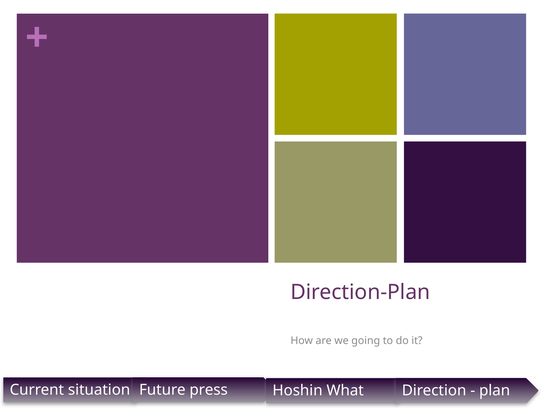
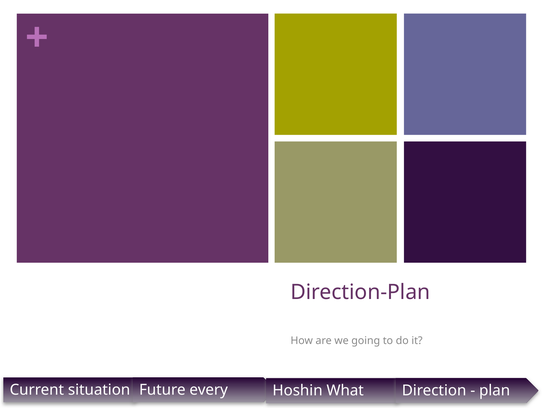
press: press -> every
